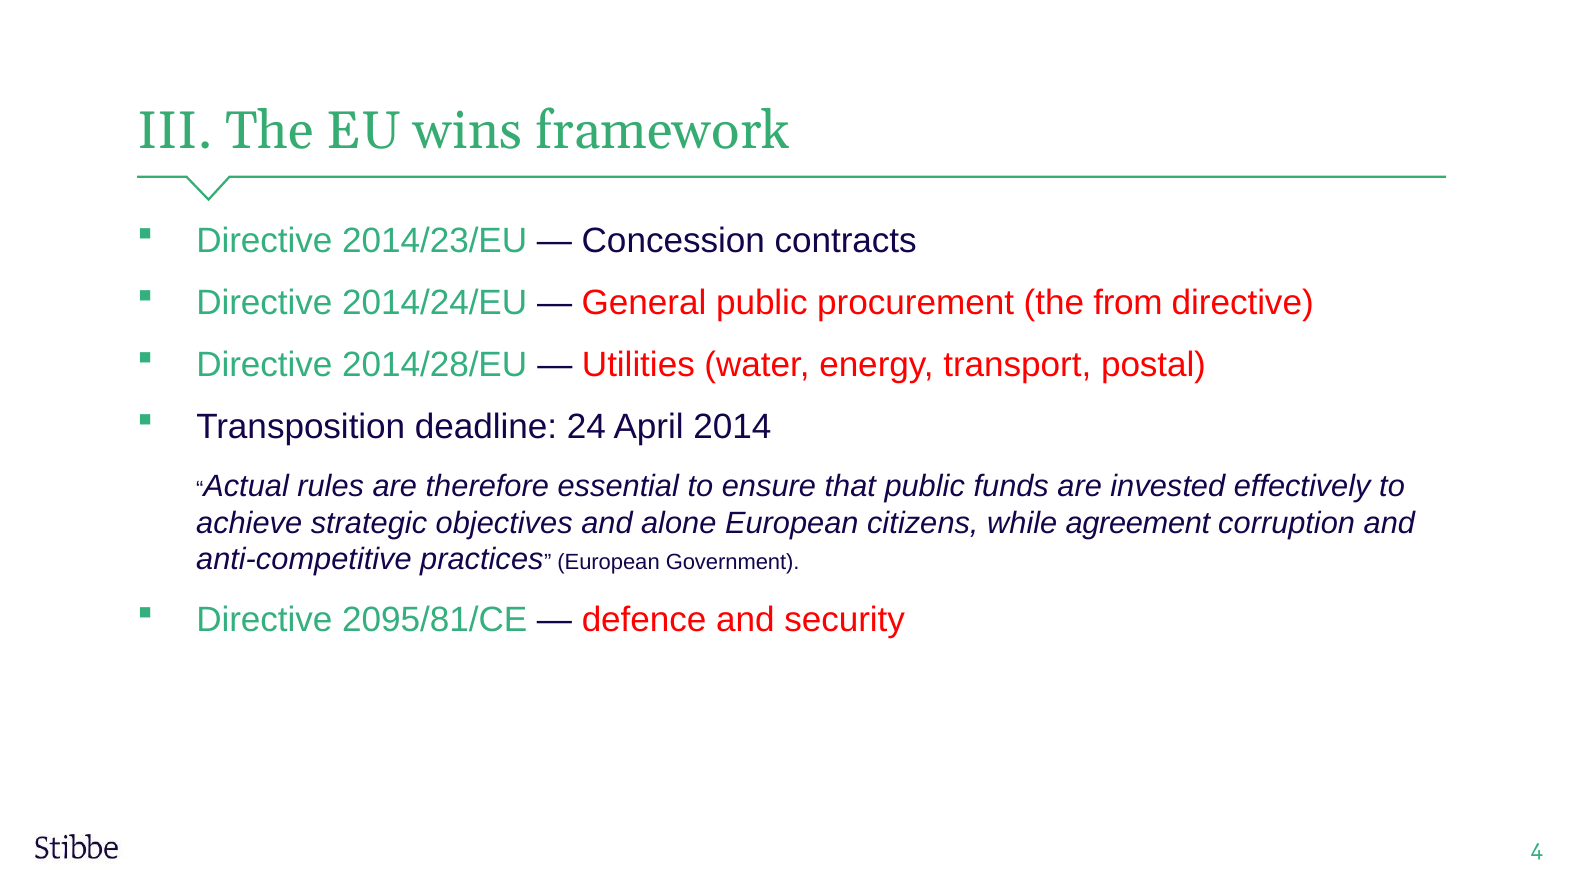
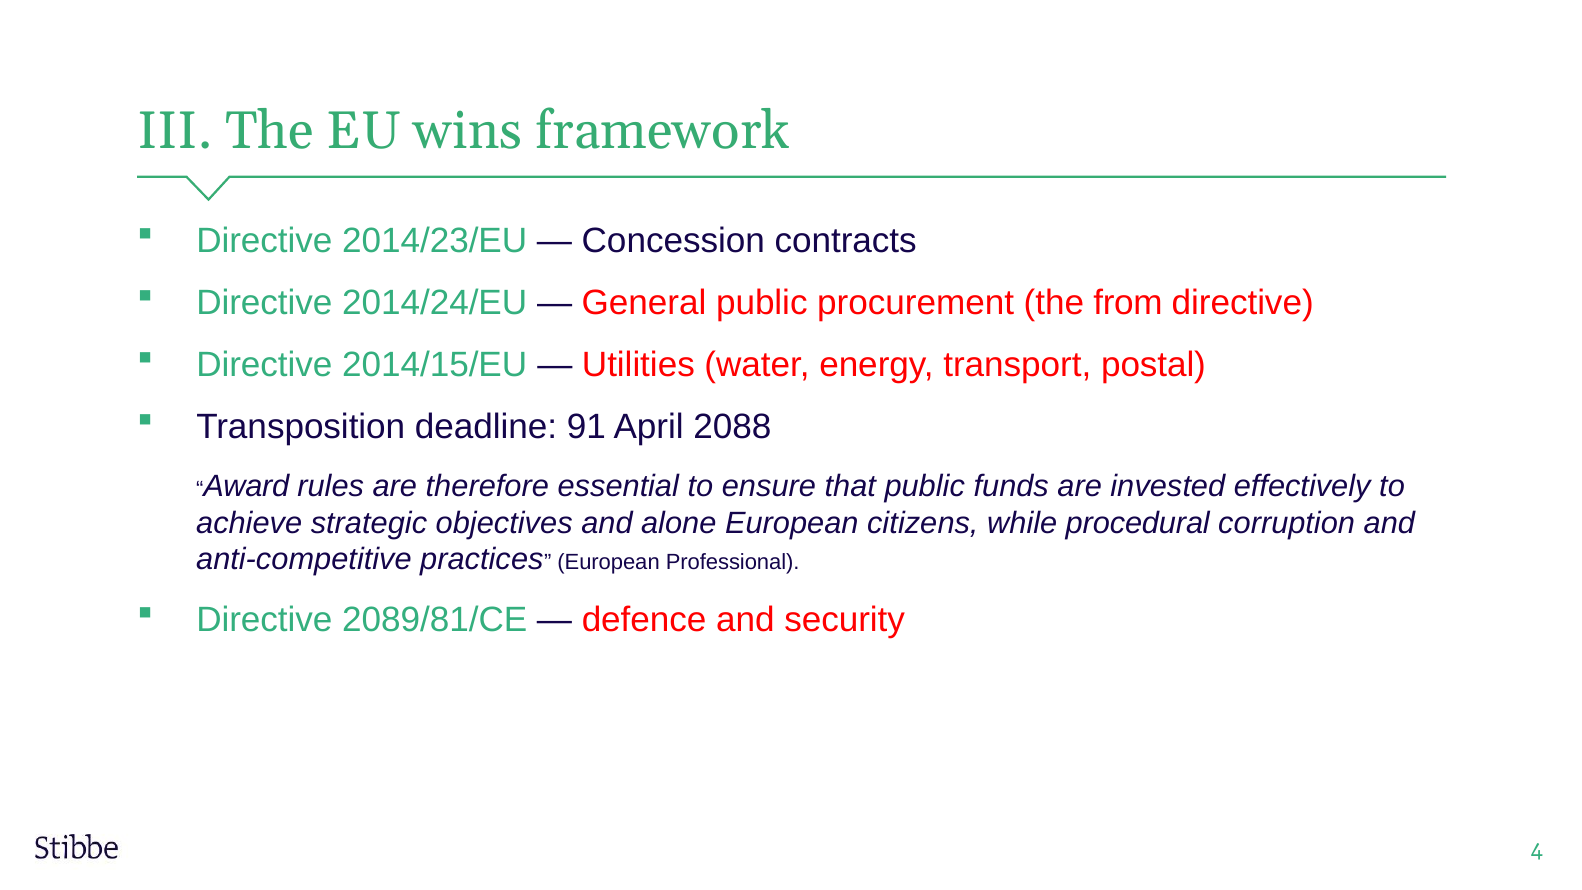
2014/28/EU: 2014/28/EU -> 2014/15/EU
24: 24 -> 91
2014: 2014 -> 2088
Actual: Actual -> Award
agreement: agreement -> procedural
Government: Government -> Professional
2095/81/CE: 2095/81/CE -> 2089/81/CE
